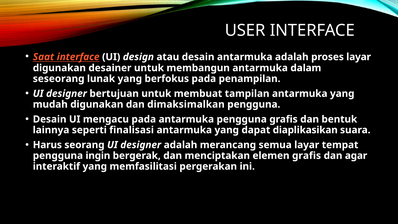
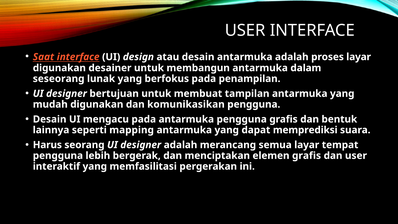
dimaksimalkan: dimaksimalkan -> komunikasikan
finalisasi: finalisasi -> mapping
diaplikasikan: diaplikasikan -> memprediksi
ingin: ingin -> lebih
dan agar: agar -> user
